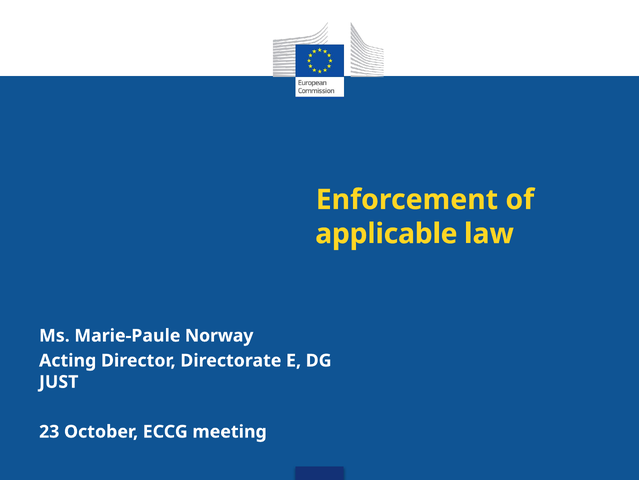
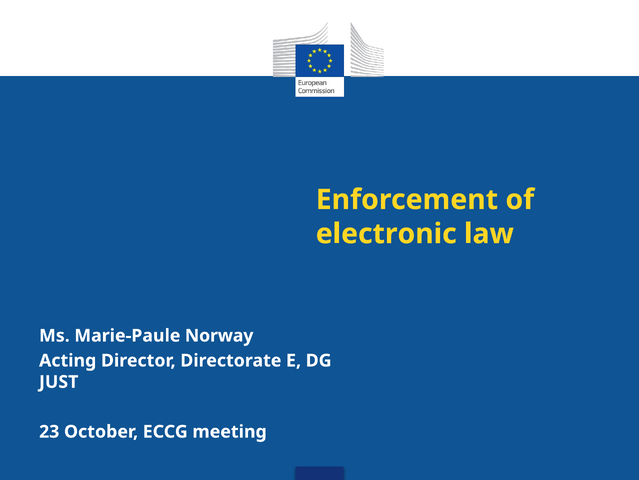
applicable: applicable -> electronic
